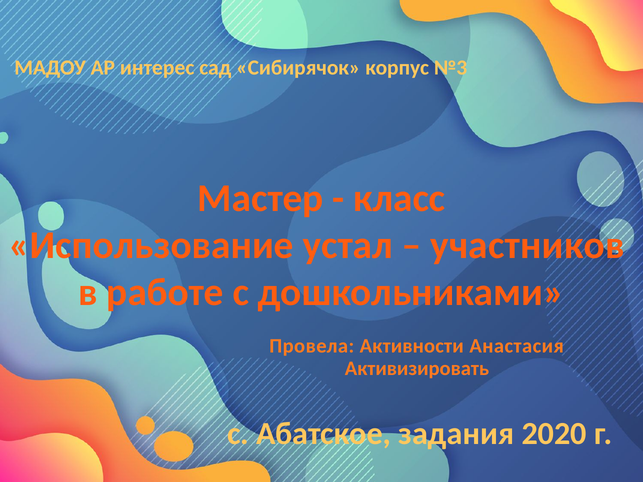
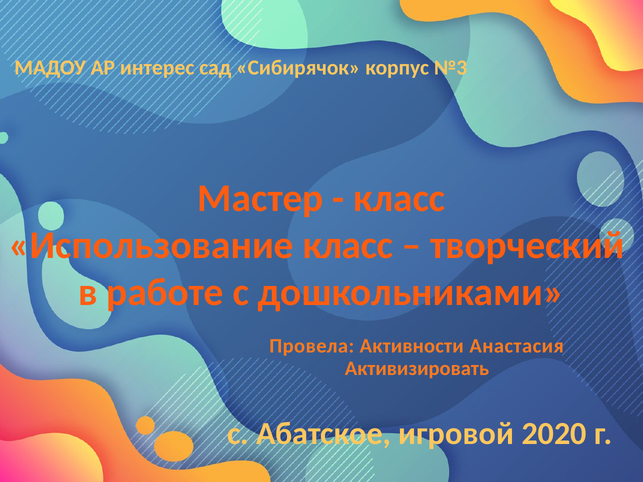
Использование устал: устал -> класс
участников: участников -> творческий
задания: задания -> игровой
